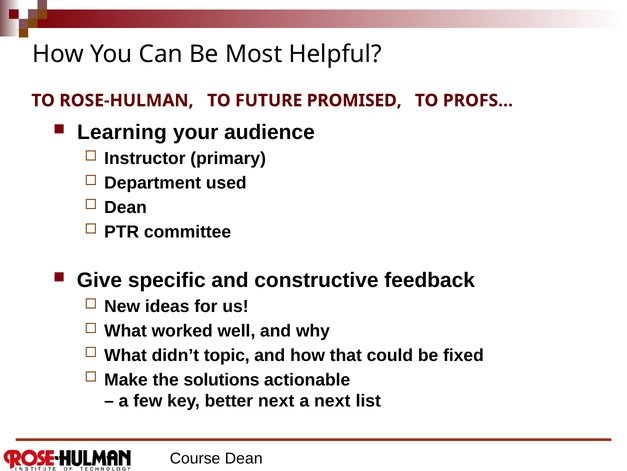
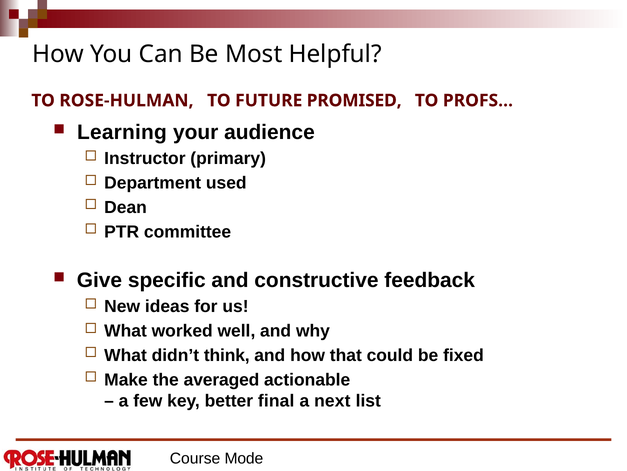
topic: topic -> think
solutions: solutions -> averaged
better next: next -> final
Course Dean: Dean -> Mode
